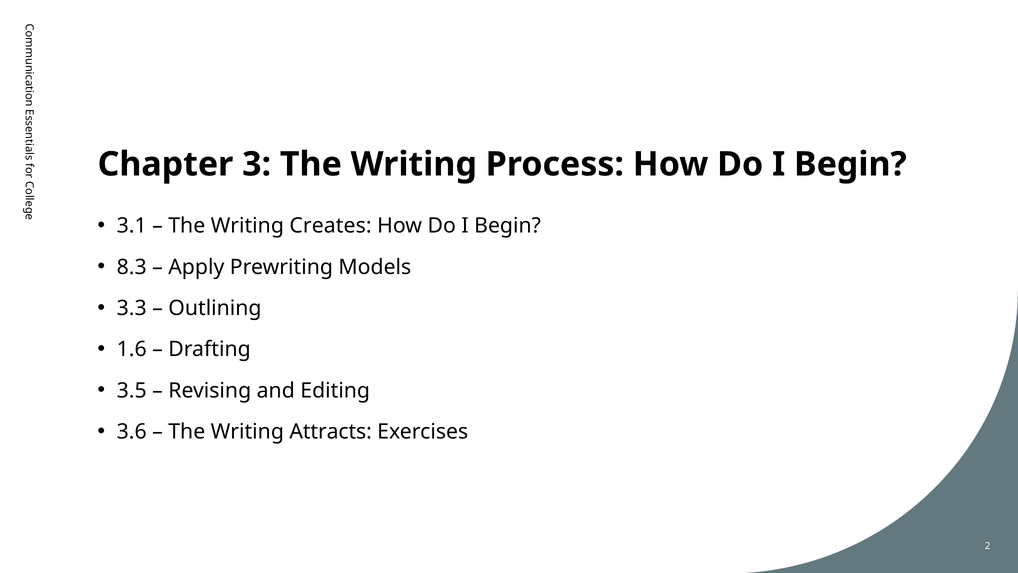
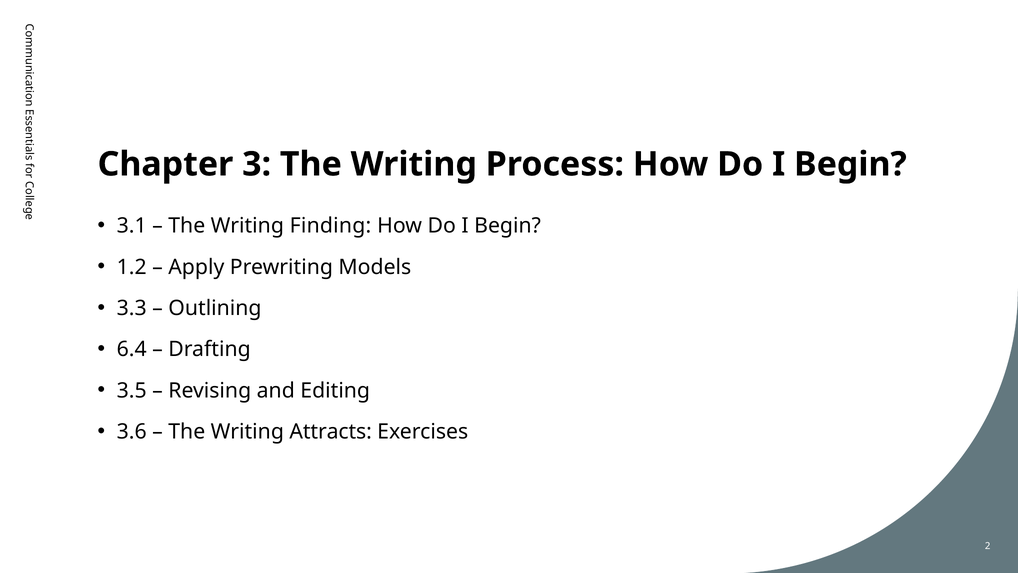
Creates: Creates -> Finding
8.3: 8.3 -> 1.2
1.6: 1.6 -> 6.4
